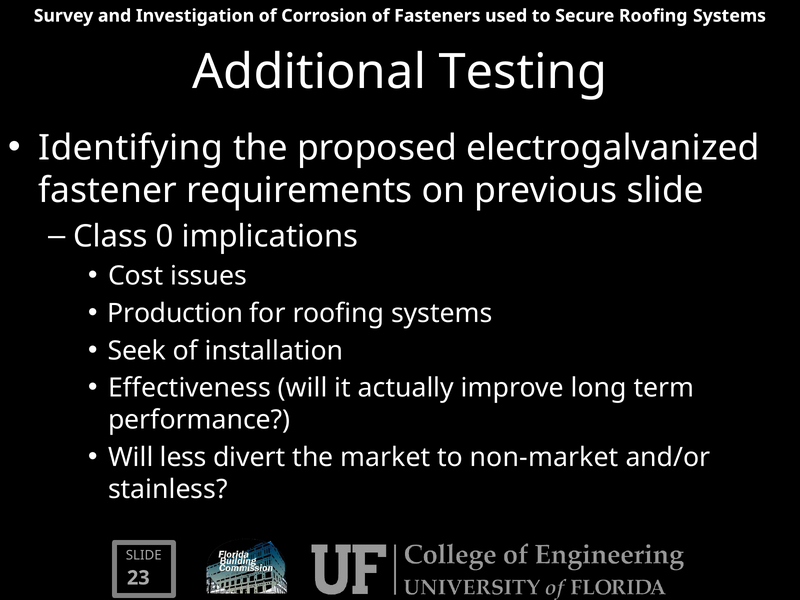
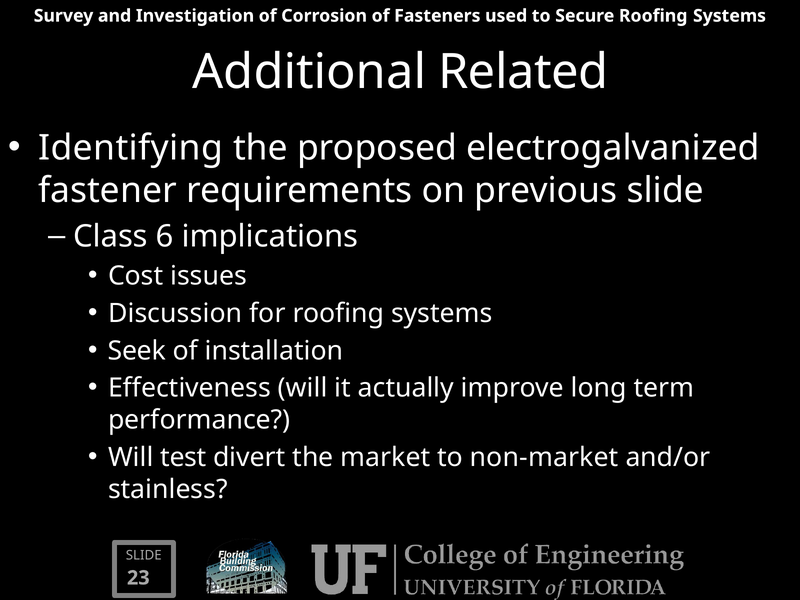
Testing: Testing -> Related
0: 0 -> 6
Production: Production -> Discussion
less: less -> test
